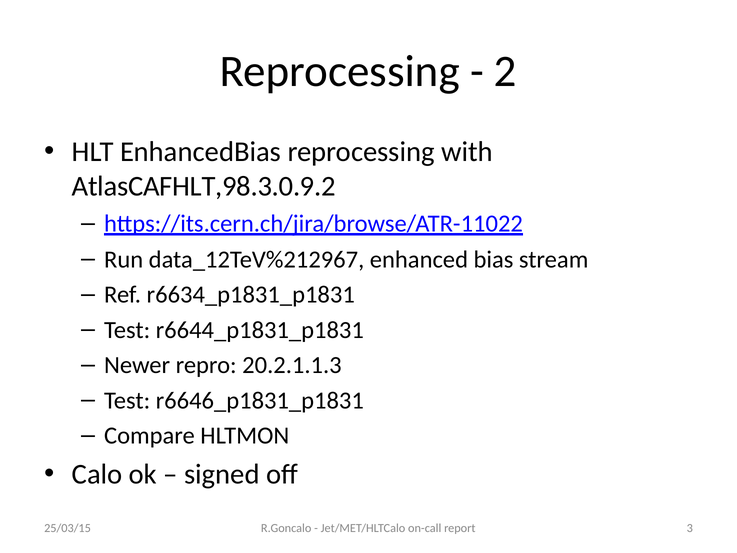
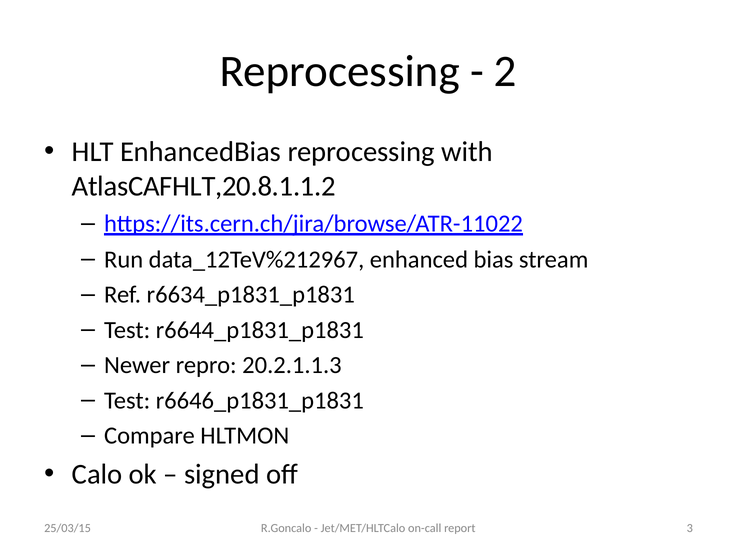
AtlasCAFHLT,98.3.0.9.2: AtlasCAFHLT,98.3.0.9.2 -> AtlasCAFHLT,20.8.1.1.2
